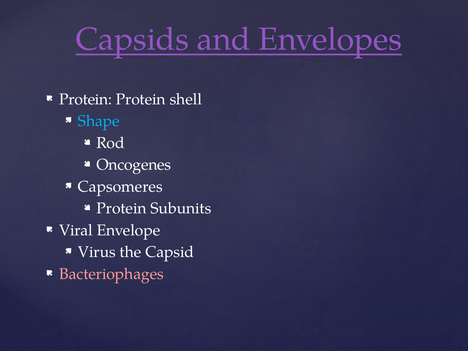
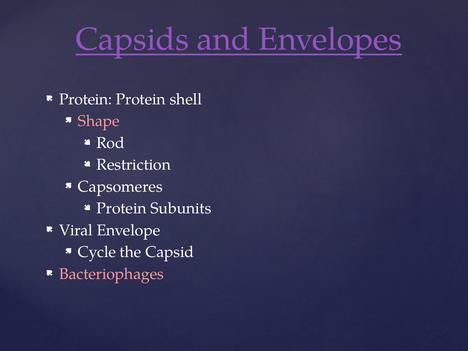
Shape colour: light blue -> pink
Oncogenes: Oncogenes -> Restriction
Virus: Virus -> Cycle
